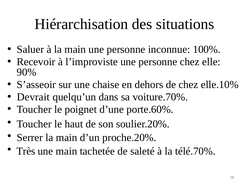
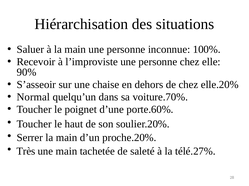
elle.10%: elle.10% -> elle.20%
Devrait: Devrait -> Normal
télé.70%: télé.70% -> télé.27%
